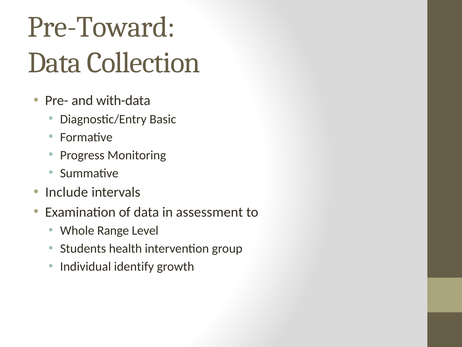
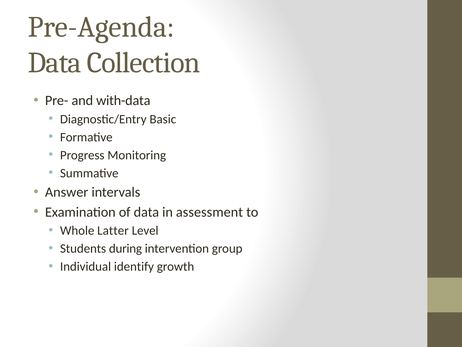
Pre-Toward: Pre-Toward -> Pre-Agenda
Include: Include -> Answer
Range: Range -> Latter
health: health -> during
